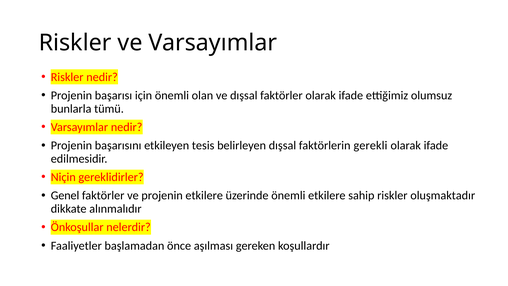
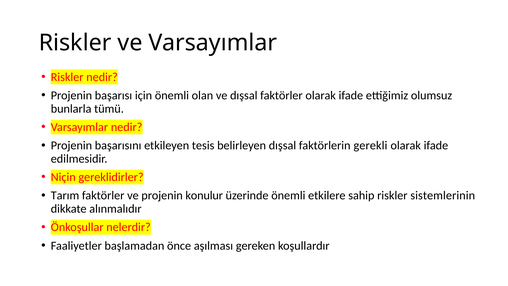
Genel: Genel -> Tarım
projenin etkilere: etkilere -> konulur
oluşmaktadır: oluşmaktadır -> sistemlerinin
